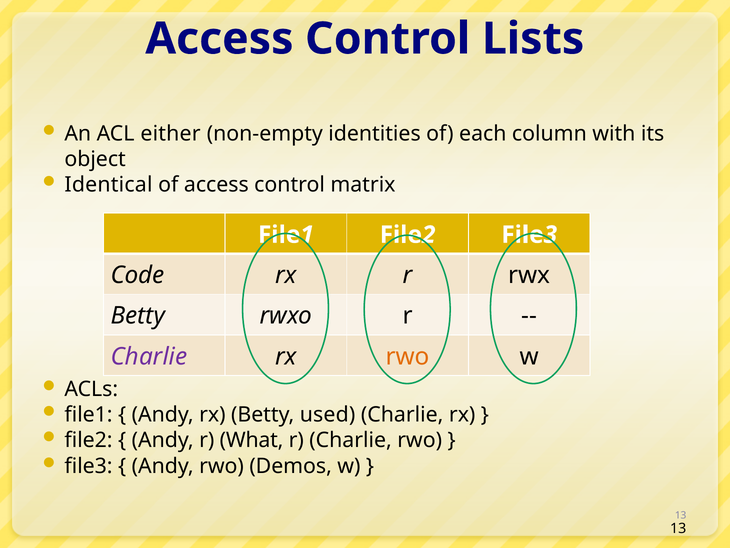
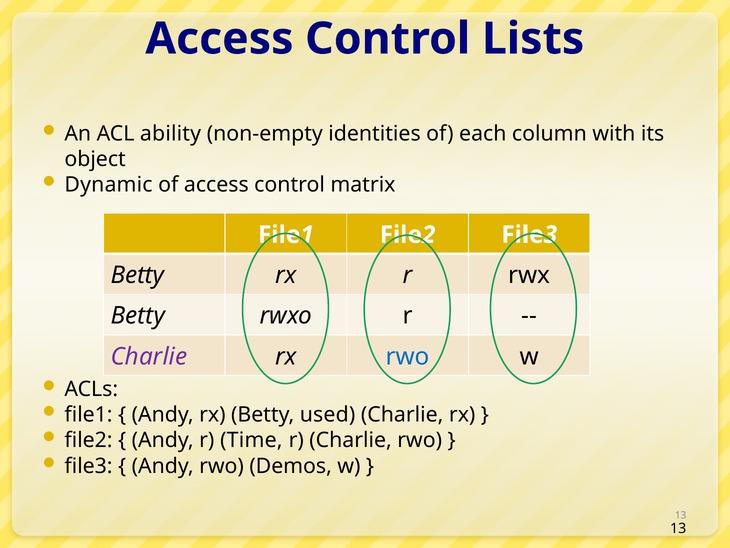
either: either -> ability
Identical: Identical -> Dynamic
Code at (137, 275): Code -> Betty
rwo at (408, 356) colour: orange -> blue
What: What -> Time
